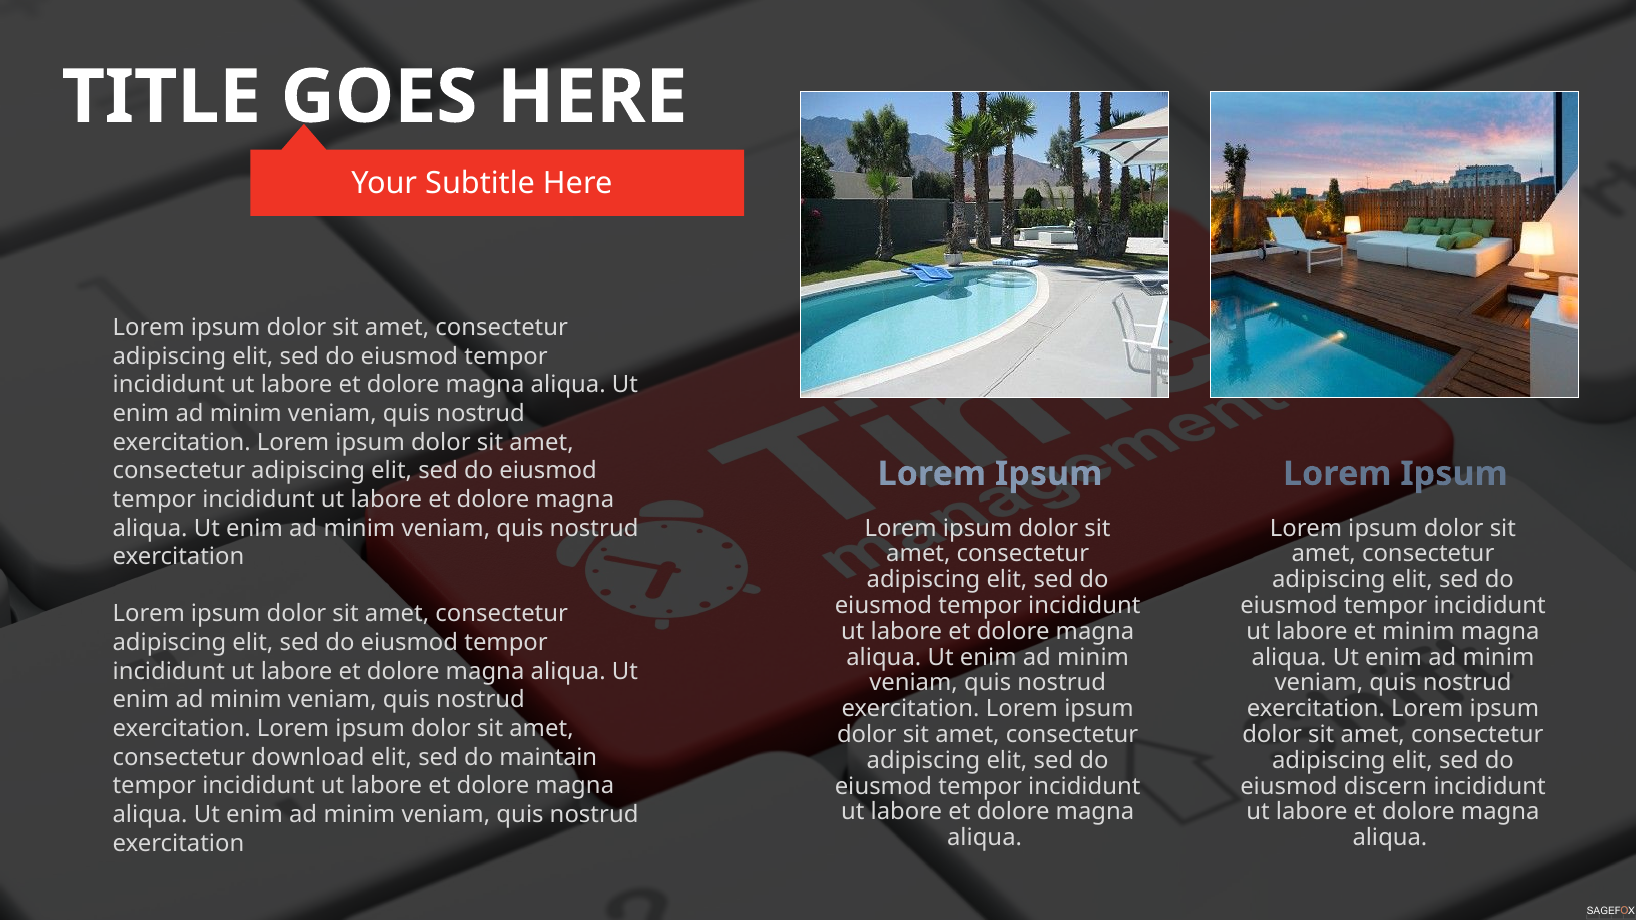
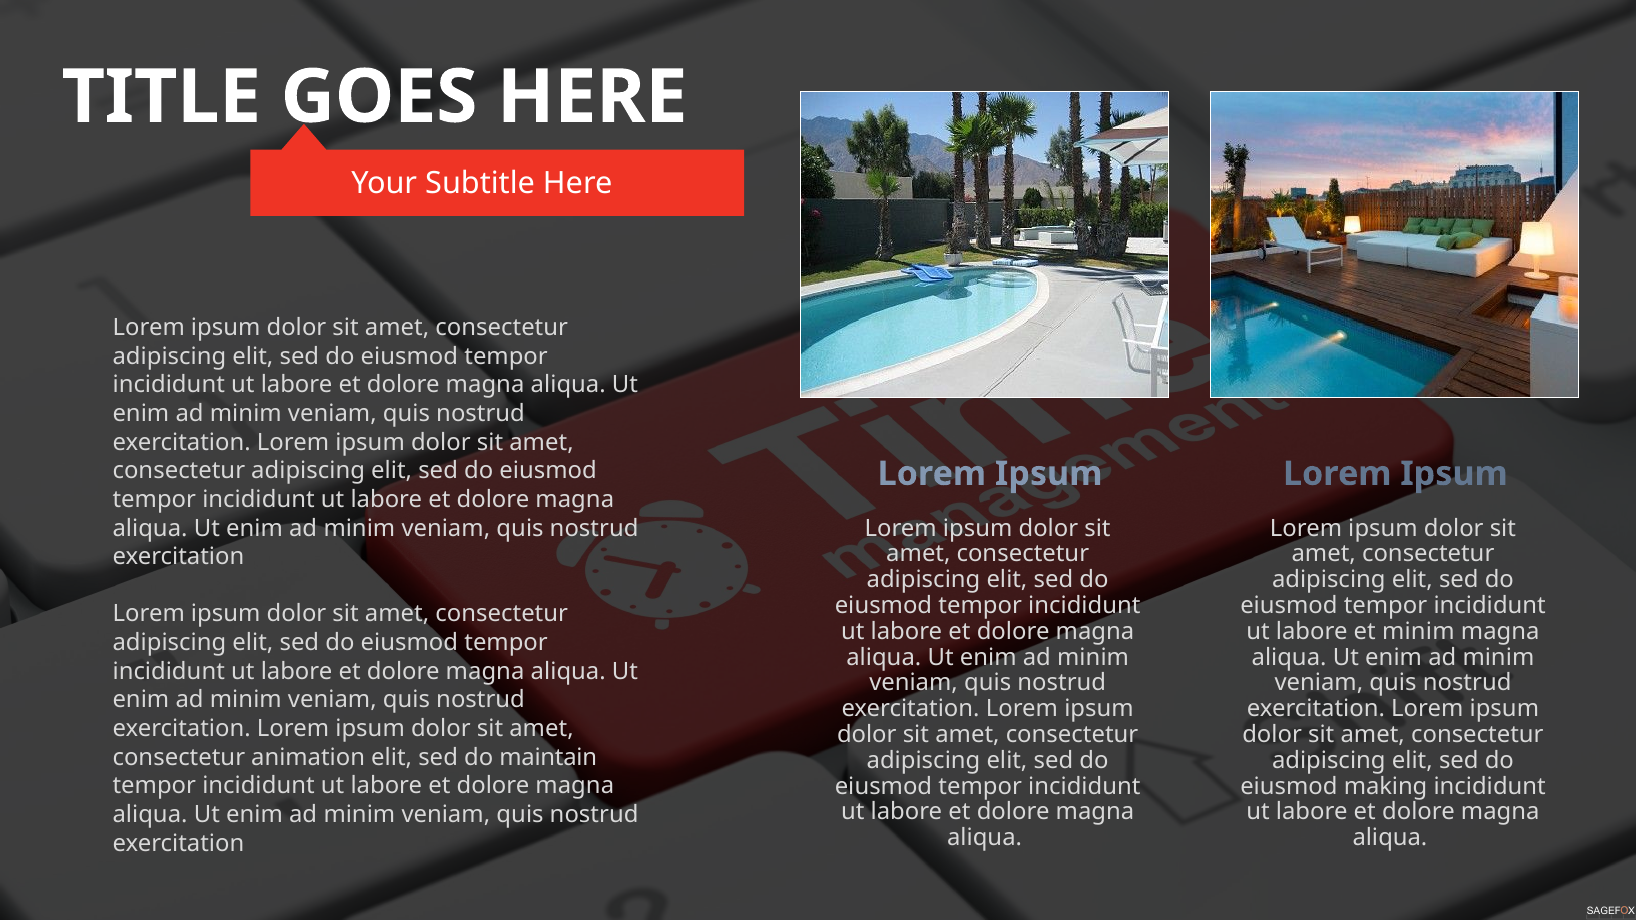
download: download -> animation
discern: discern -> making
